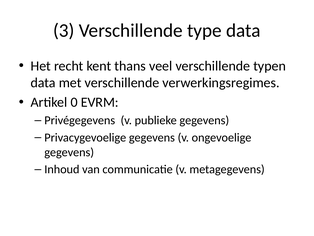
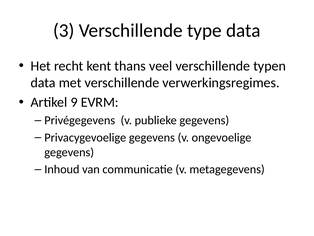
0: 0 -> 9
